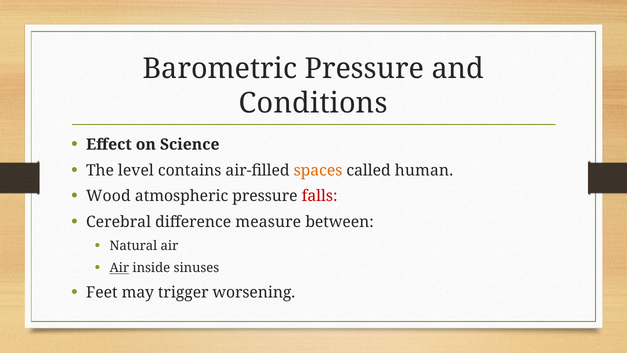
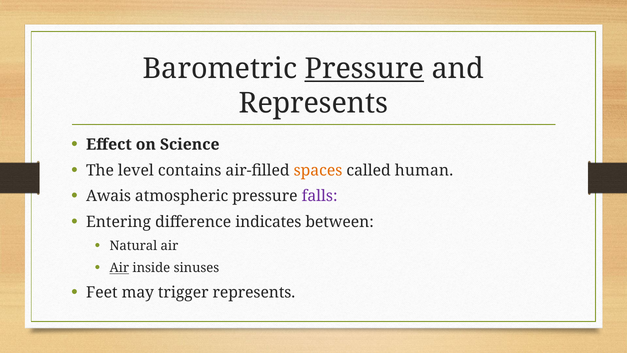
Pressure at (364, 69) underline: none -> present
Conditions at (313, 103): Conditions -> Represents
Wood: Wood -> Awais
falls colour: red -> purple
Cerebral: Cerebral -> Entering
measure: measure -> indicates
trigger worsening: worsening -> represents
